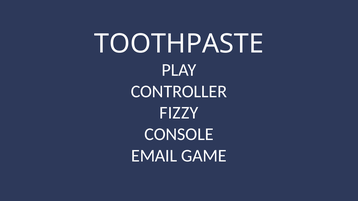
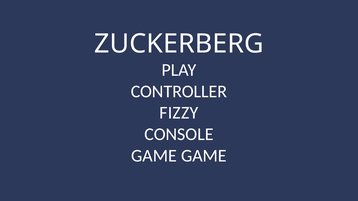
TOOTHPASTE: TOOTHPASTE -> ZUCKERBERG
EMAIL at (154, 156): EMAIL -> GAME
